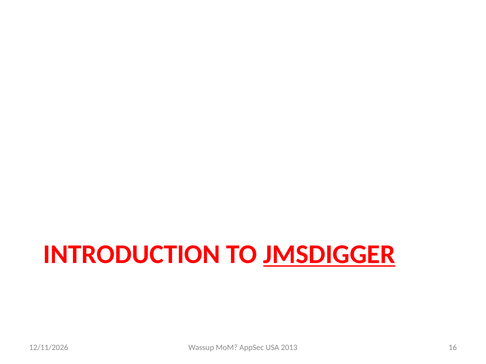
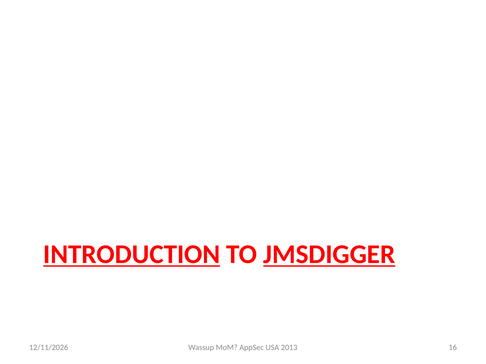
INTRODUCTION underline: none -> present
